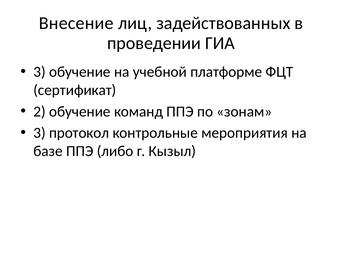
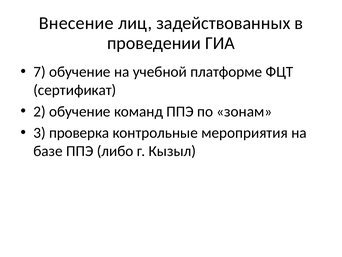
3 at (40, 72): 3 -> 7
протокол: протокол -> проверка
